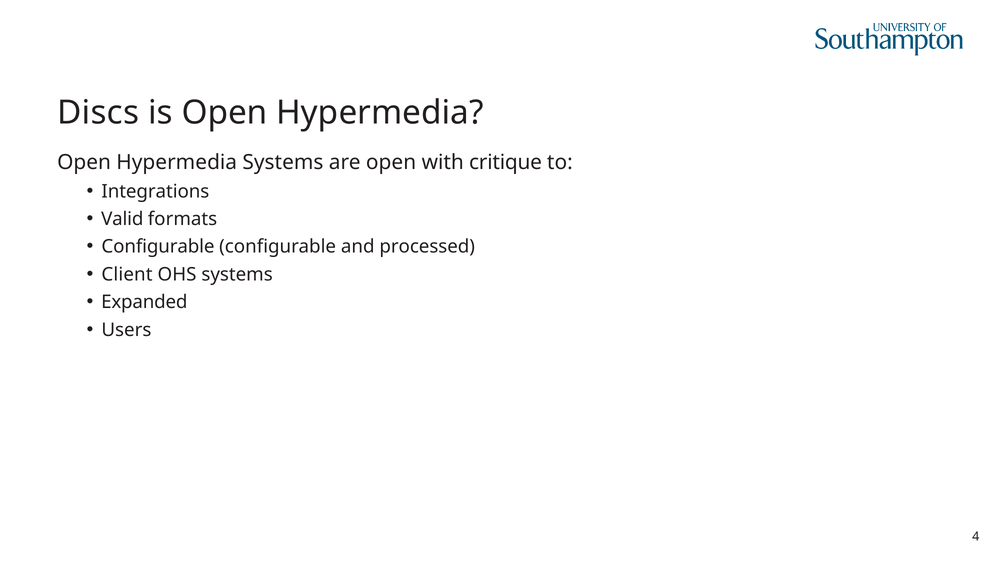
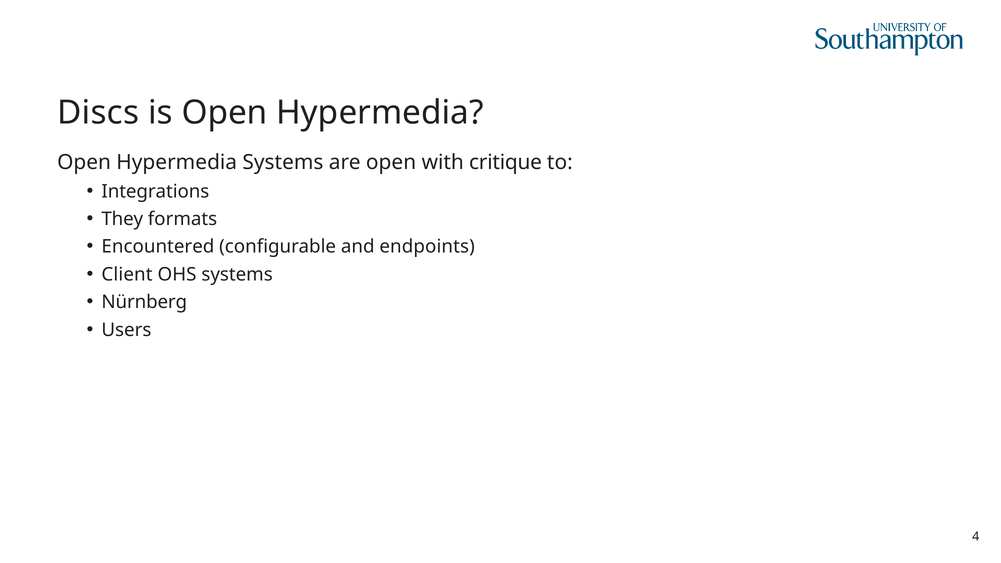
Valid: Valid -> They
Configurable at (158, 247): Configurable -> Encountered
processed: processed -> endpoints
Expanded: Expanded -> Nürnberg
